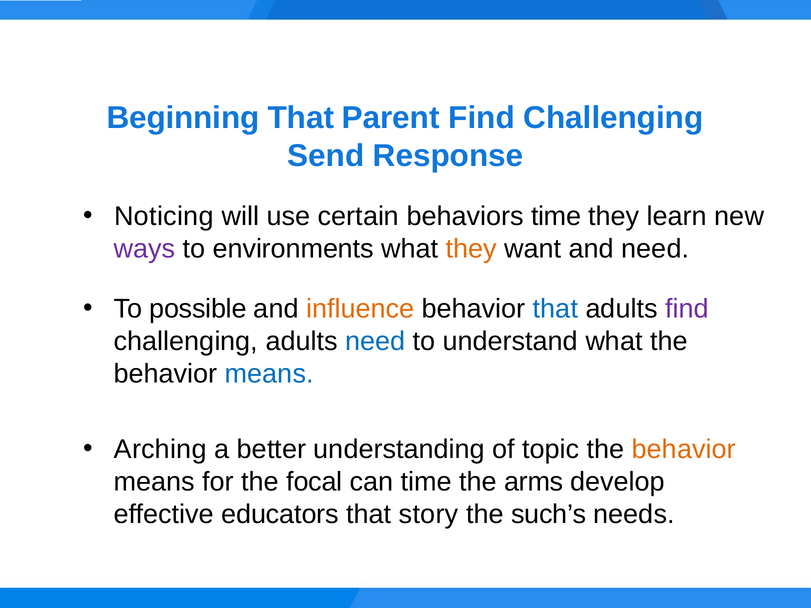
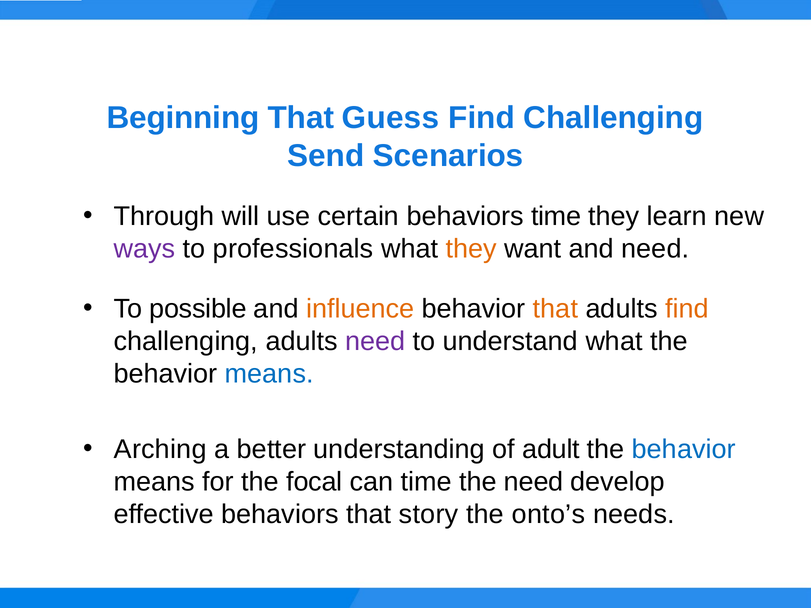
Parent: Parent -> Guess
Response: Response -> Scenarios
Noticing: Noticing -> Through
environments: environments -> professionals
that at (555, 309) colour: blue -> orange
find at (687, 309) colour: purple -> orange
need at (375, 342) colour: blue -> purple
topic: topic -> adult
behavior at (684, 450) colour: orange -> blue
the arms: arms -> need
effective educators: educators -> behaviors
such’s: such’s -> onto’s
